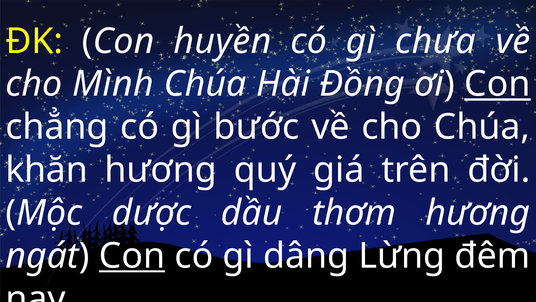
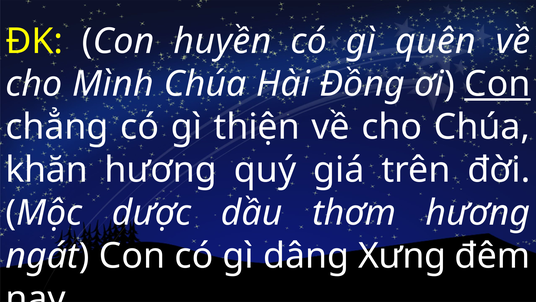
chưa: chưa -> quên
bước: bước -> thiện
Con at (132, 256) underline: present -> none
Lừng: Lừng -> Xưng
